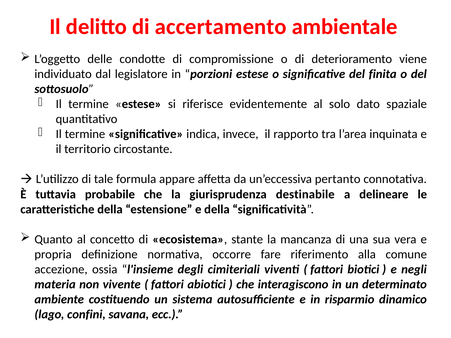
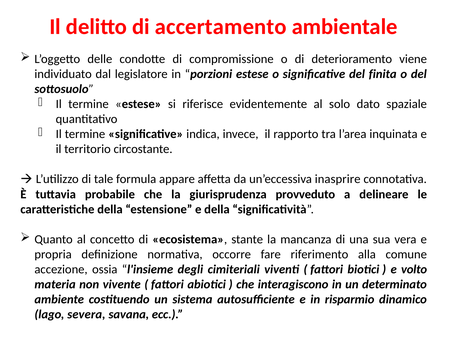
pertanto: pertanto -> inasprire
destinabile: destinabile -> provveduto
negli: negli -> volto
confini: confini -> severa
